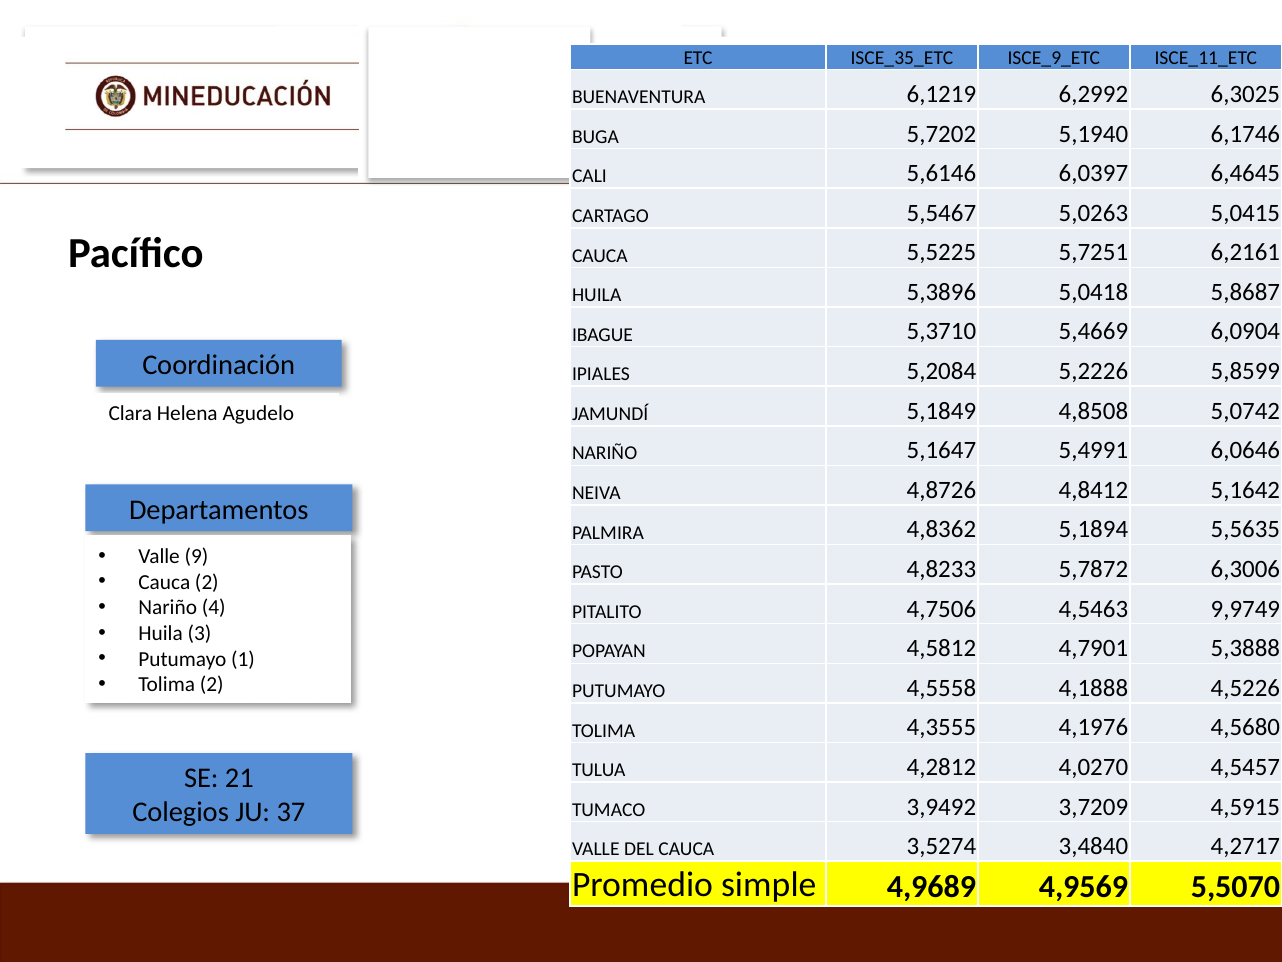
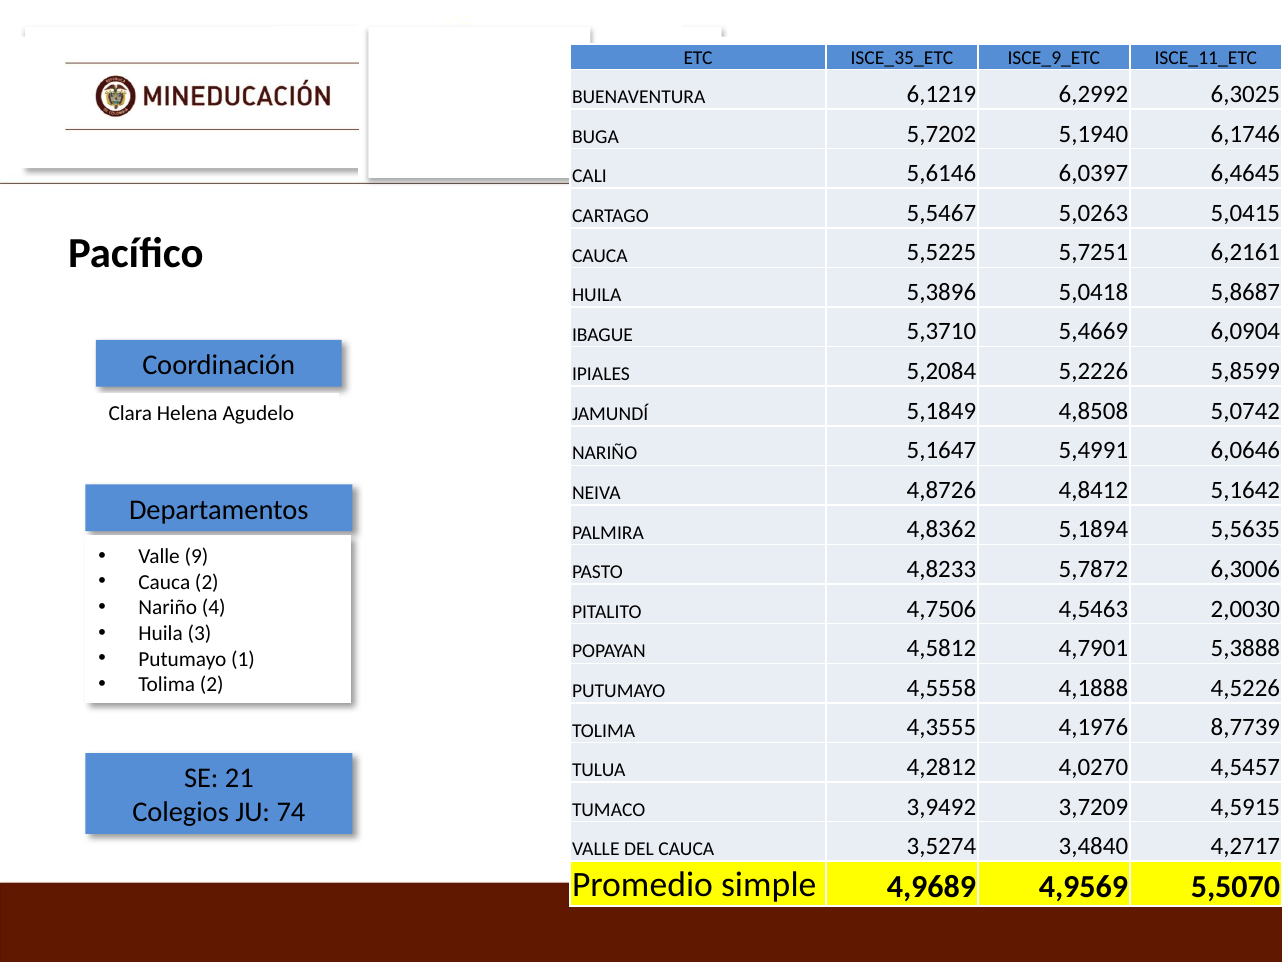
9,9749: 9,9749 -> 2,0030
4,5680: 4,5680 -> 8,7739
37: 37 -> 74
